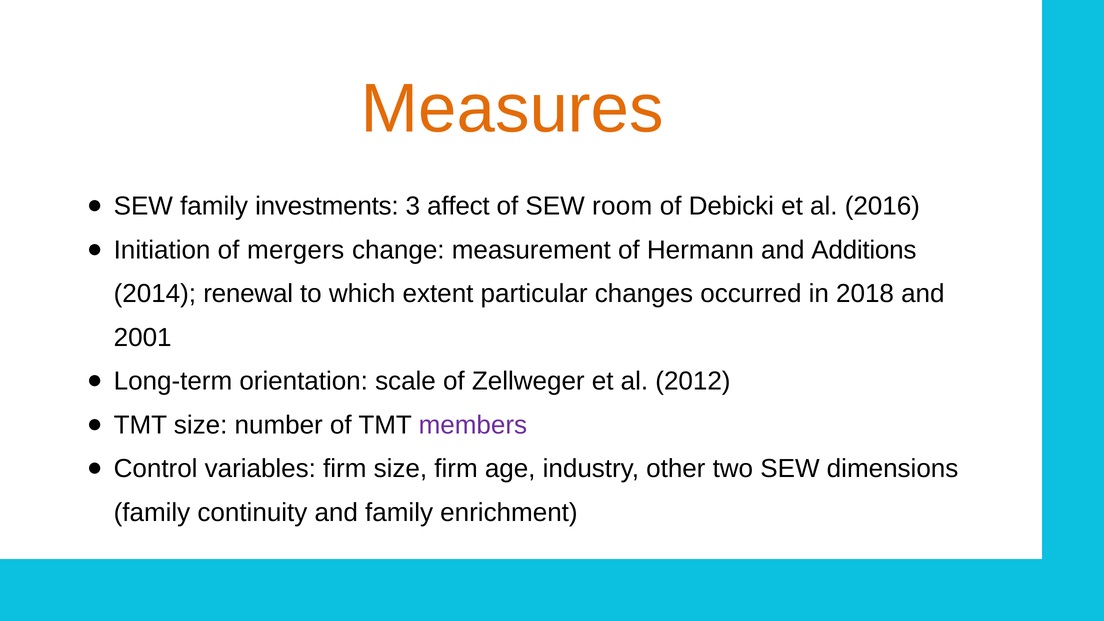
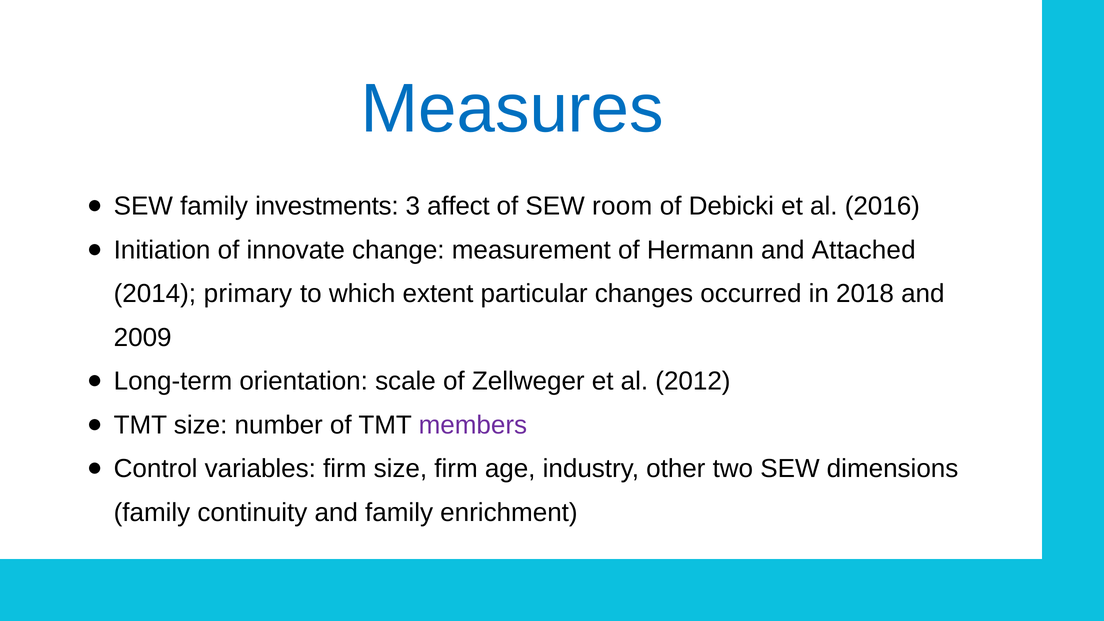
Measures colour: orange -> blue
mergers: mergers -> innovate
Additions: Additions -> Attached
renewal: renewal -> primary
2001: 2001 -> 2009
